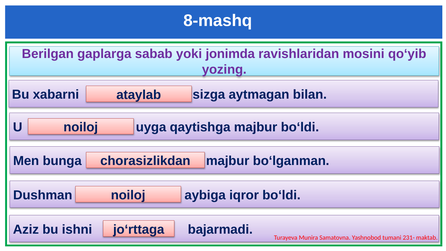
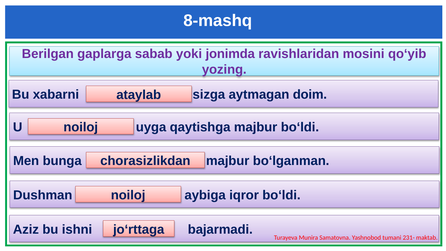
bilan: bilan -> doim
